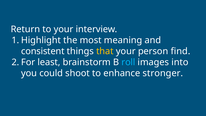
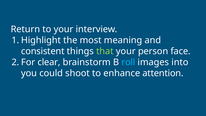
that colour: yellow -> light green
find: find -> face
least: least -> clear
stronger: stronger -> attention
